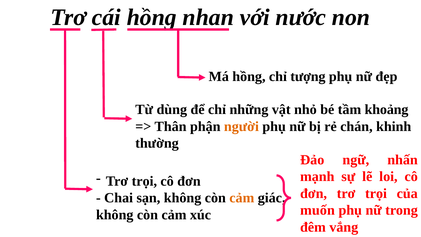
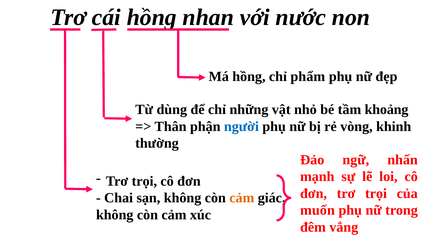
tượng: tượng -> phẩm
người colour: orange -> blue
chán: chán -> vòng
